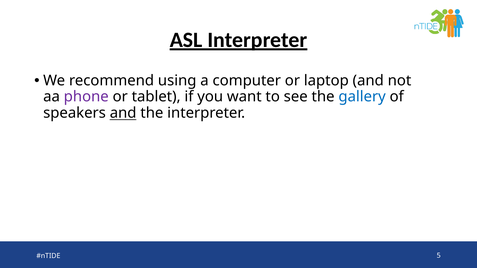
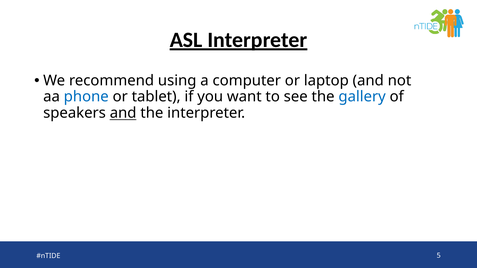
phone colour: purple -> blue
